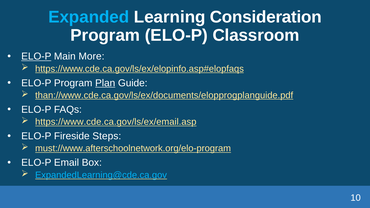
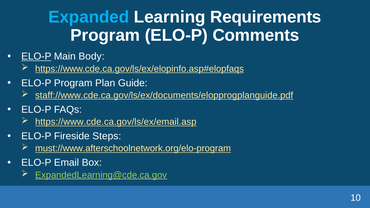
Consideration: Consideration -> Requirements
Classroom: Classroom -> Comments
More: More -> Body
Plan underline: present -> none
than://www.cde.ca.gov/ls/ex/documents/elopprogplanguide.pdf: than://www.cde.ca.gov/ls/ex/documents/elopprogplanguide.pdf -> staff://www.cde.ca.gov/ls/ex/documents/elopprogplanguide.pdf
ExpandedLearning@cde.ca.gov colour: light blue -> light green
